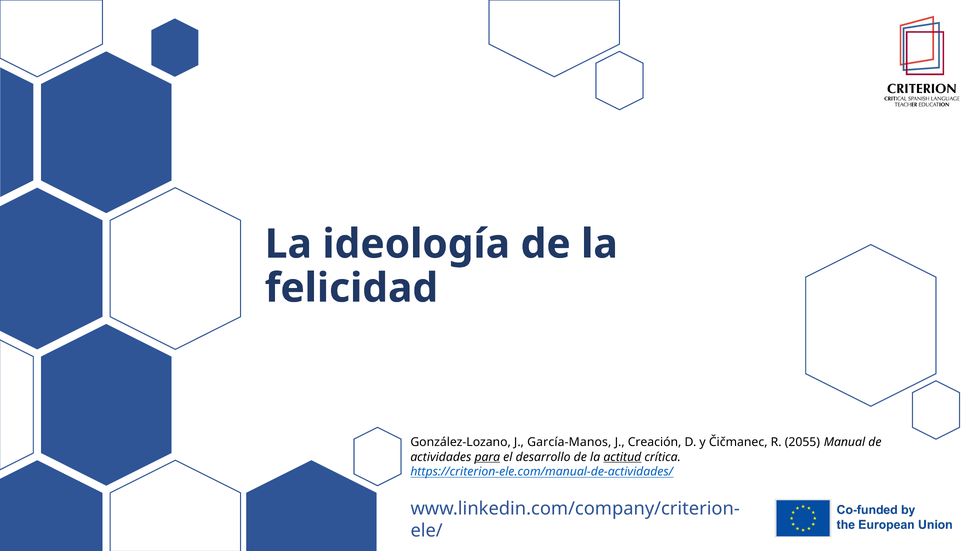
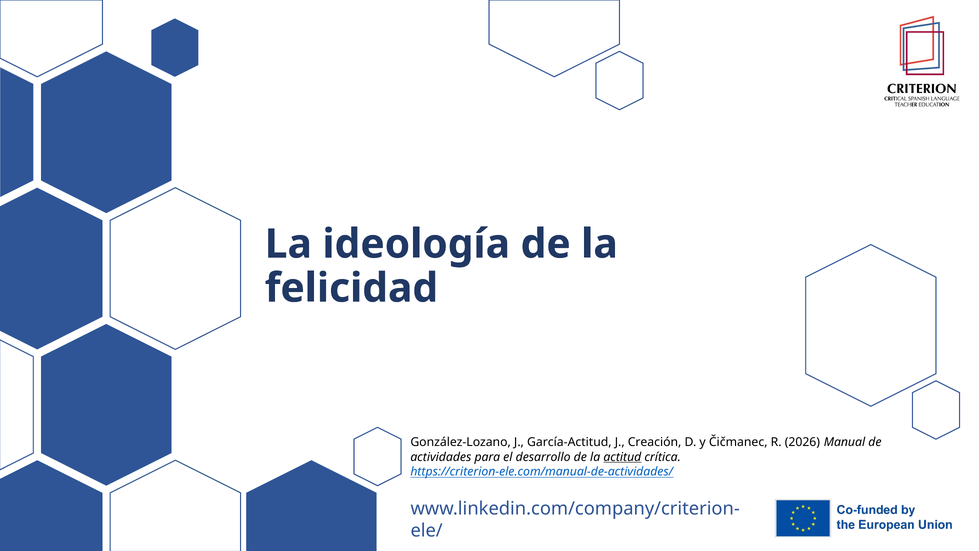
García-Manos: García-Manos -> García-Actitud
2055: 2055 -> 2026
para underline: present -> none
